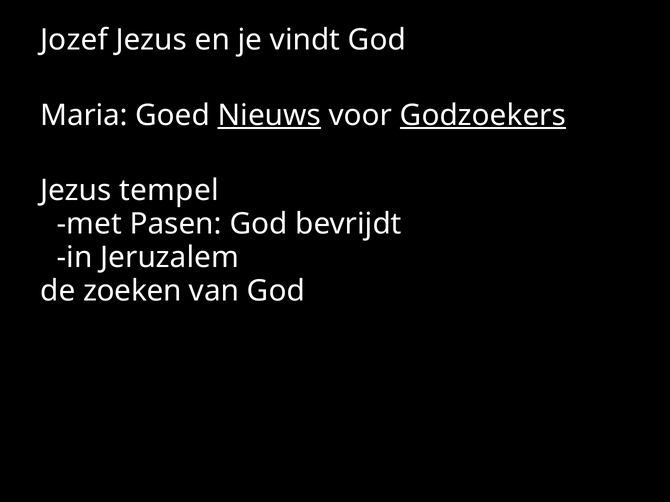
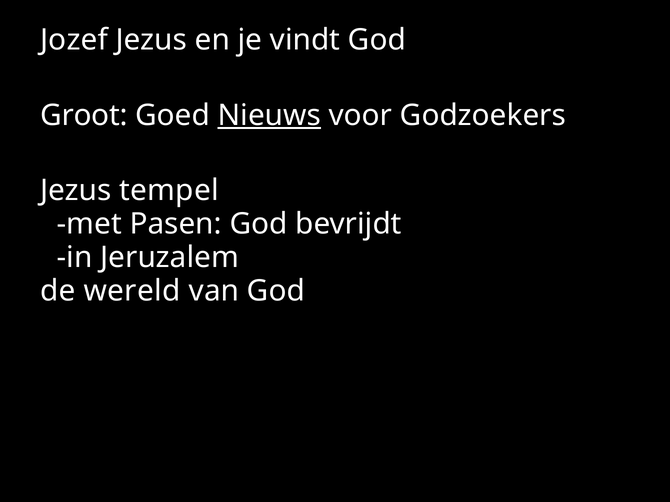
Maria: Maria -> Groot
Godzoekers underline: present -> none
zoeken: zoeken -> wereld
